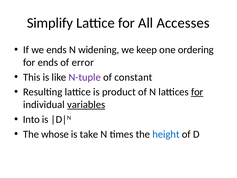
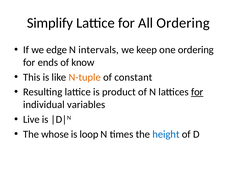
All Accesses: Accesses -> Ordering
we ends: ends -> edge
widening: widening -> intervals
error: error -> know
N-tuple colour: purple -> orange
variables underline: present -> none
Into: Into -> Live
take: take -> loop
